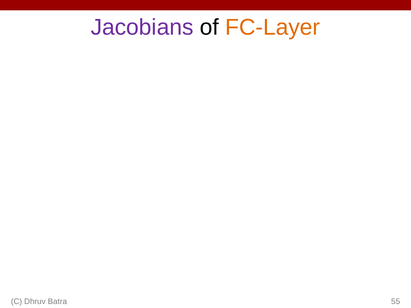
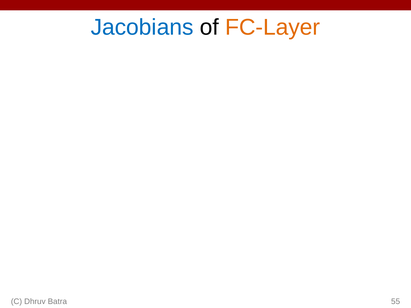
Jacobians colour: purple -> blue
